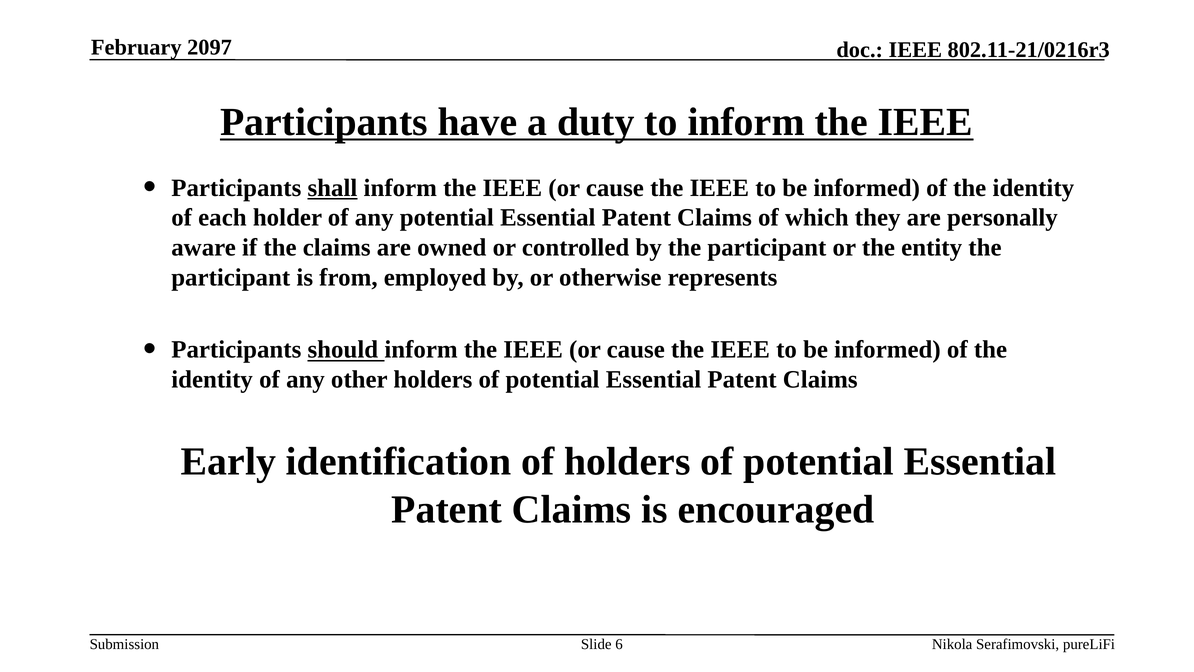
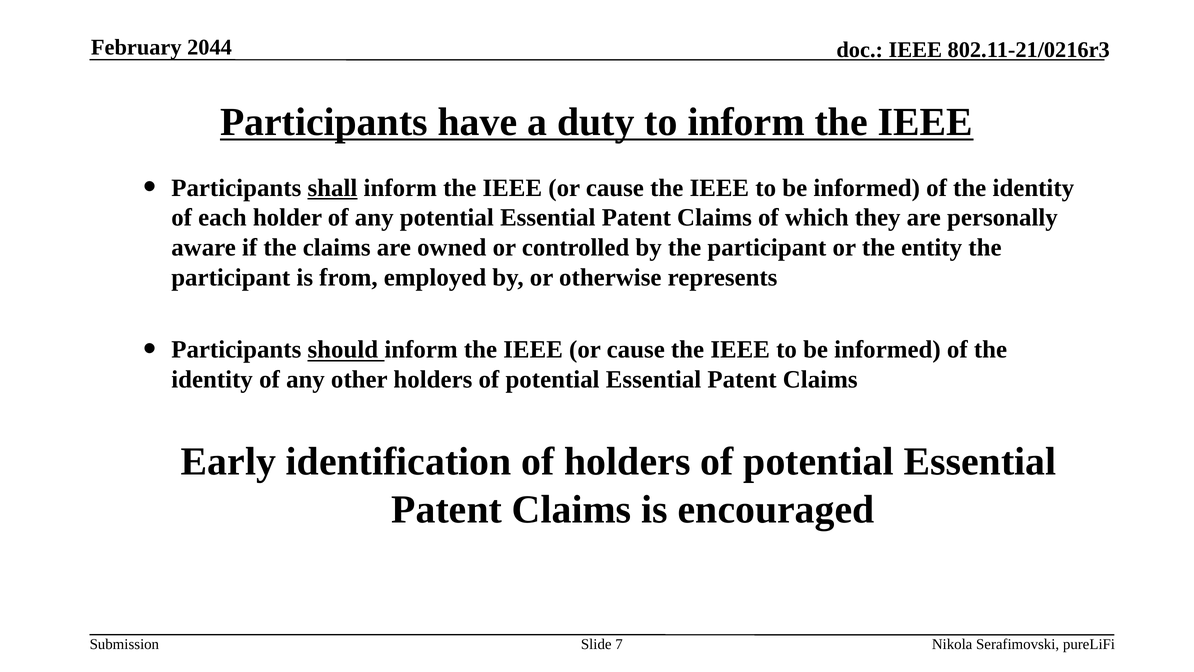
2097: 2097 -> 2044
6: 6 -> 7
